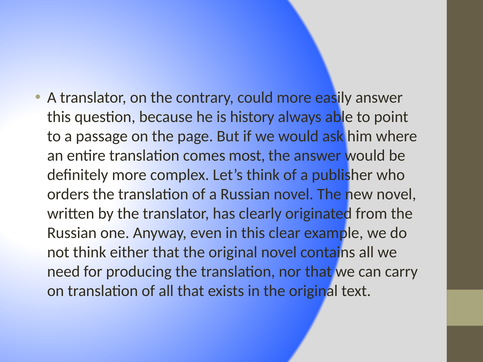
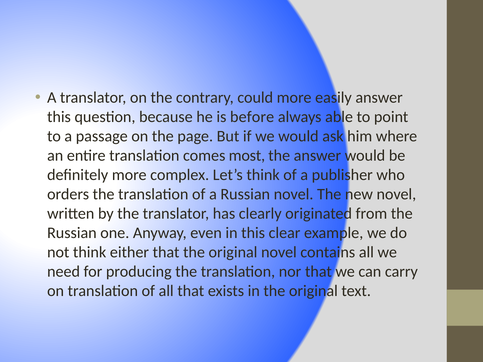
history: history -> before
